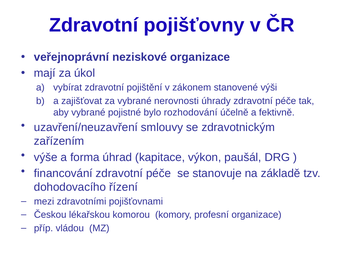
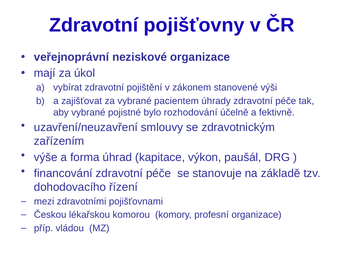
nerovnosti: nerovnosti -> pacientem
